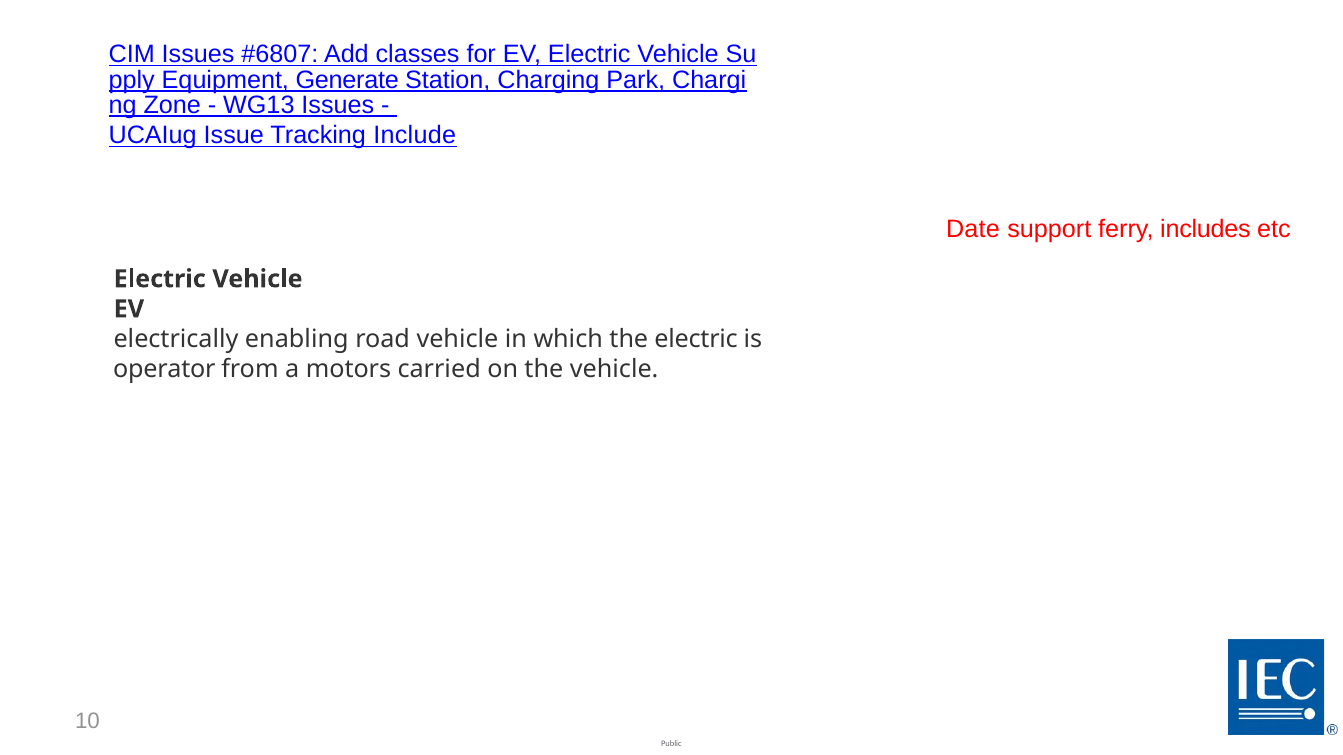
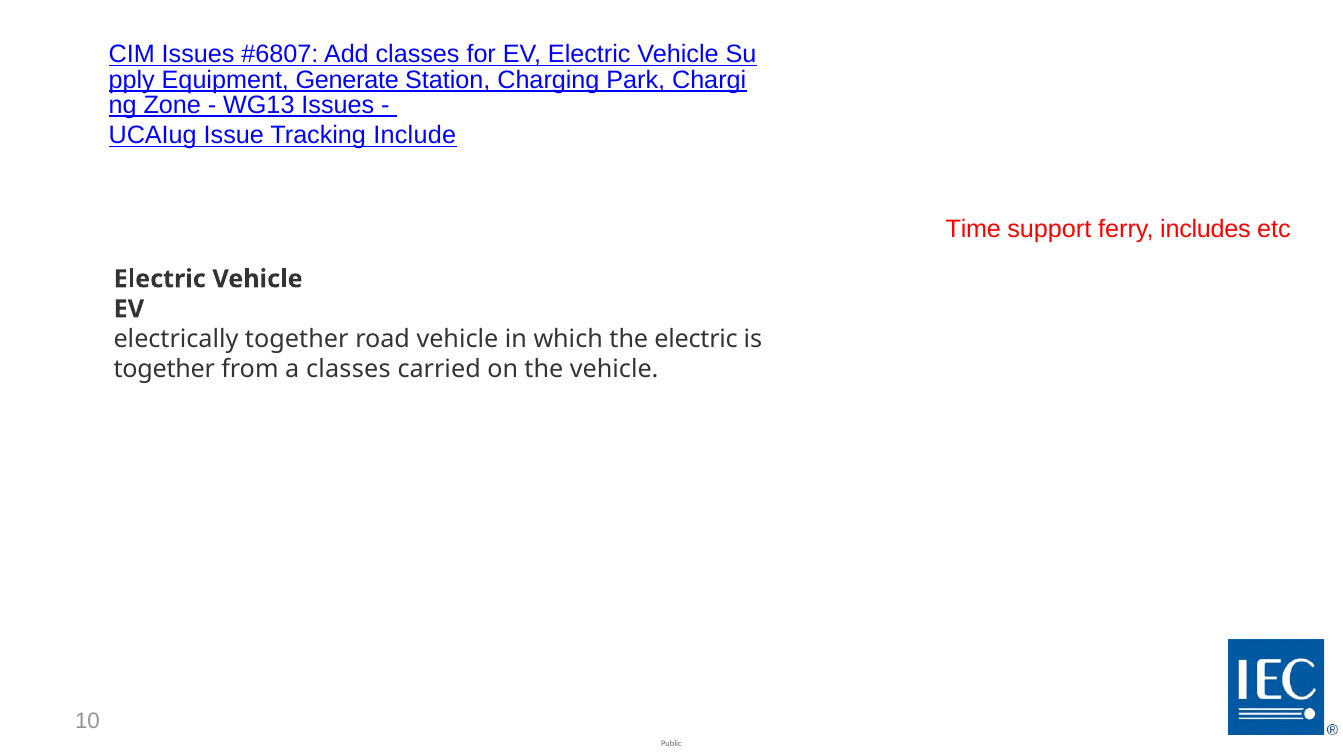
Date: Date -> Time
electrically enabling: enabling -> together
operator at (164, 370): operator -> together
a motors: motors -> classes
